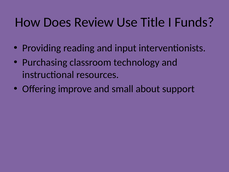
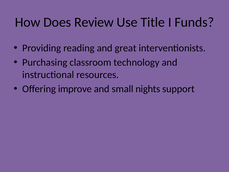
input: input -> great
about: about -> nights
